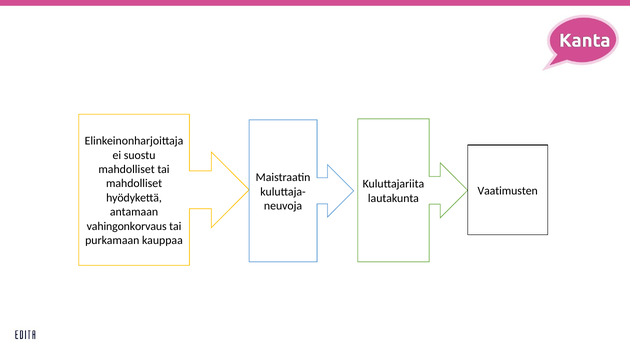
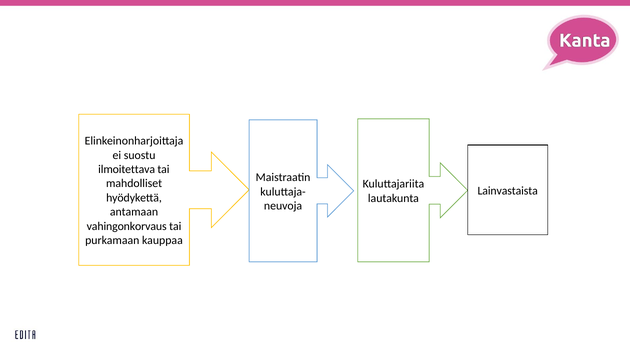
mahdolliset at (127, 169): mahdolliset -> ilmoitettava
Vaatimusten: Vaatimusten -> Lainvastaista
